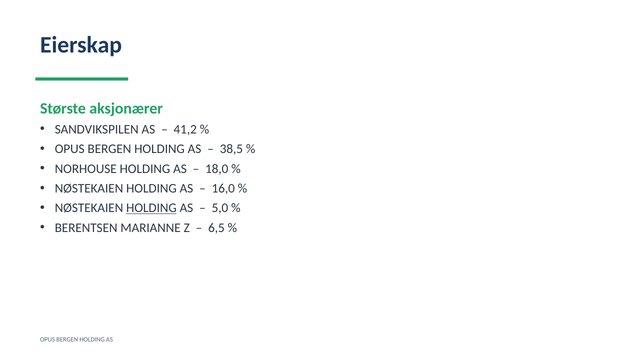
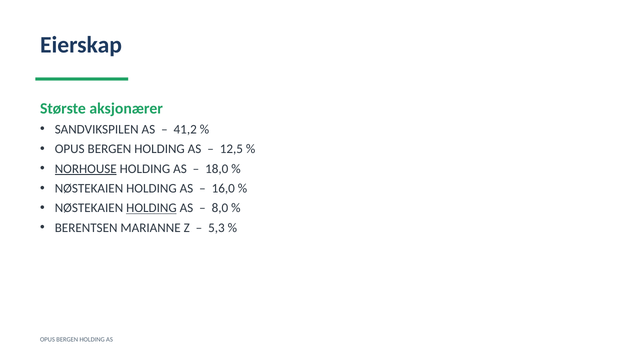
38,5: 38,5 -> 12,5
NORHOUSE underline: none -> present
5,0: 5,0 -> 8,0
6,5: 6,5 -> 5,3
